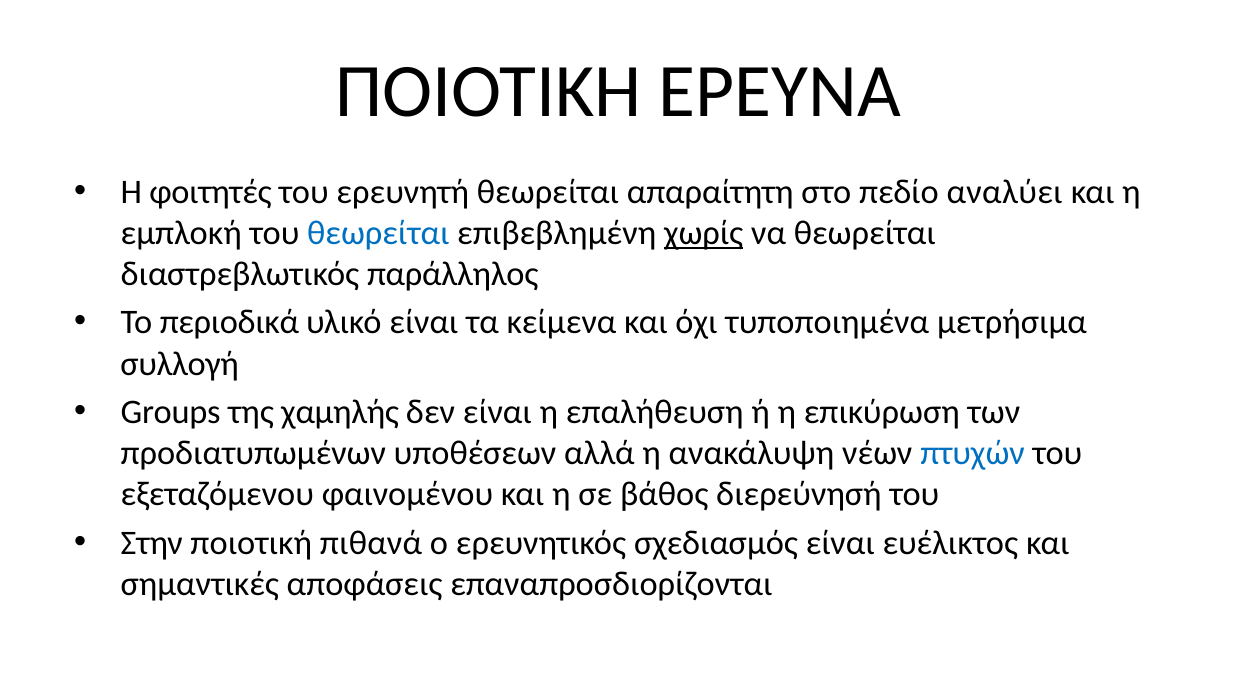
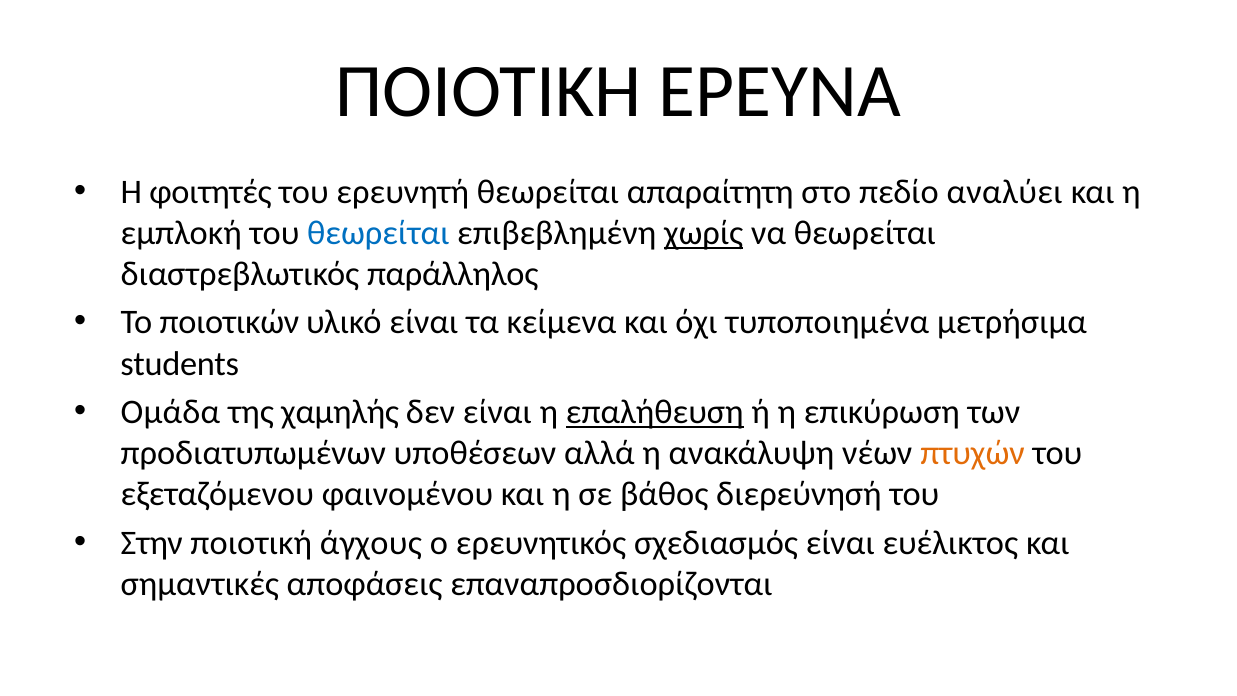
περιοδικά: περιοδικά -> ποιοτικών
συλλογή: συλλογή -> students
Groups: Groups -> Ομάδα
επαλήθευση underline: none -> present
πτυχών colour: blue -> orange
πιθανά: πιθανά -> άγχους
